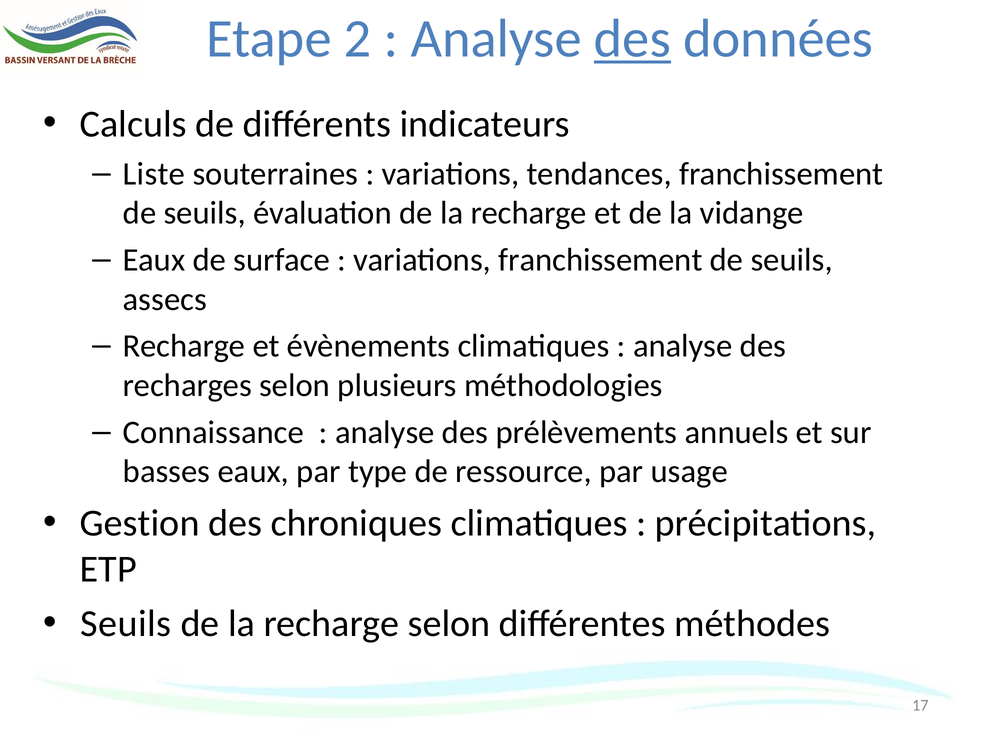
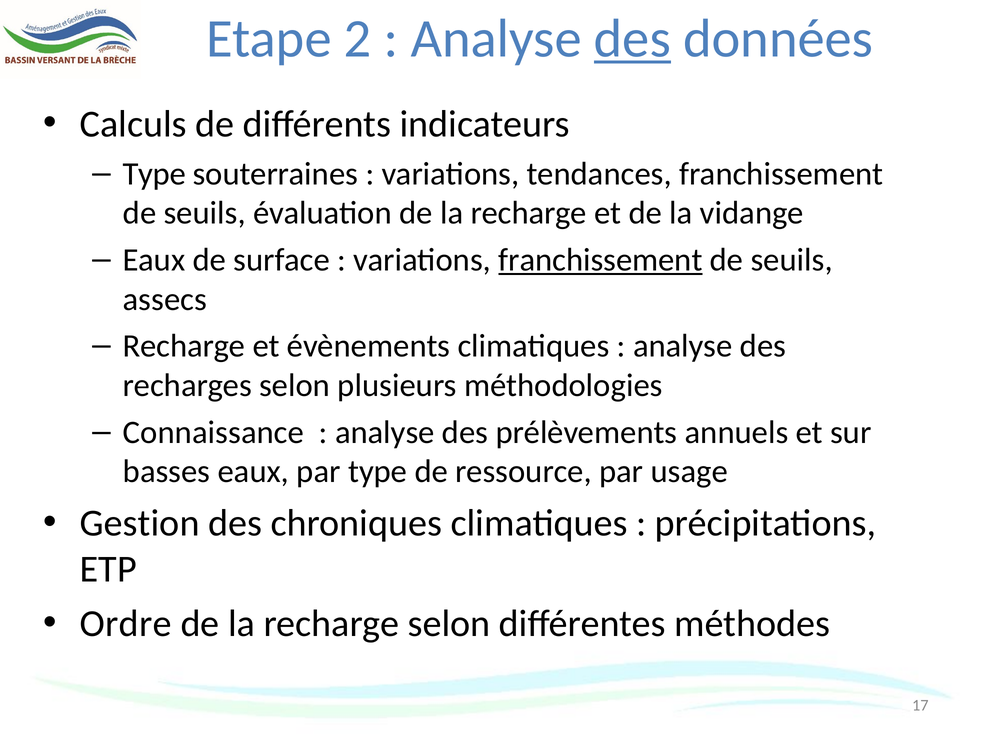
Liste at (154, 174): Liste -> Type
franchissement at (600, 260) underline: none -> present
Seuils at (126, 623): Seuils -> Ordre
